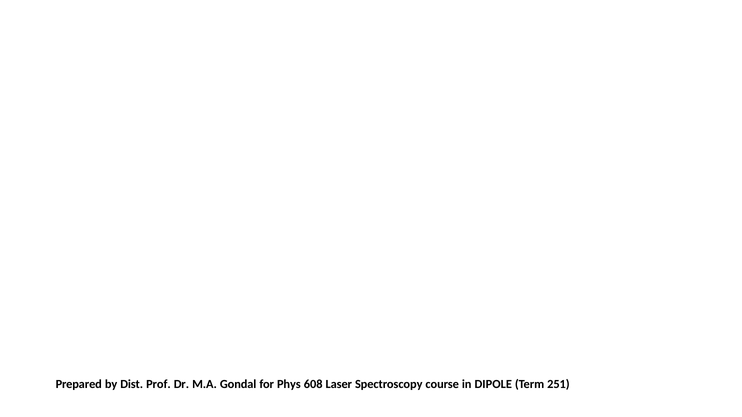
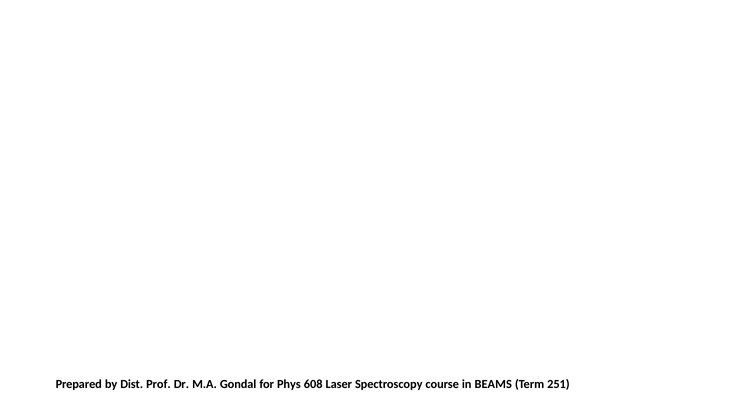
DIPOLE: DIPOLE -> BEAMS
